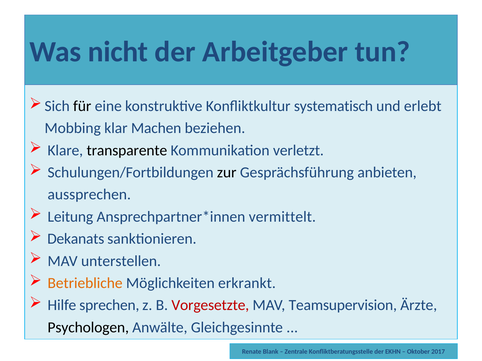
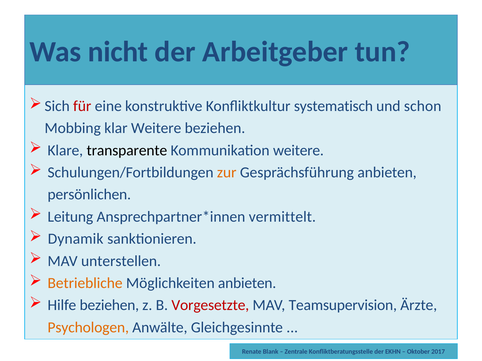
für colour: black -> red
erlebt: erlebt -> schon
klar Machen: Machen -> Weitere
Kommunikation verletzt: verletzt -> weitere
zur colour: black -> orange
aussprechen: aussprechen -> persönlichen
Dekanats: Dekanats -> Dynamik
Möglichkeiten erkrankt: erkrankt -> anbieten
Hilfe sprechen: sprechen -> beziehen
Psychologen colour: black -> orange
